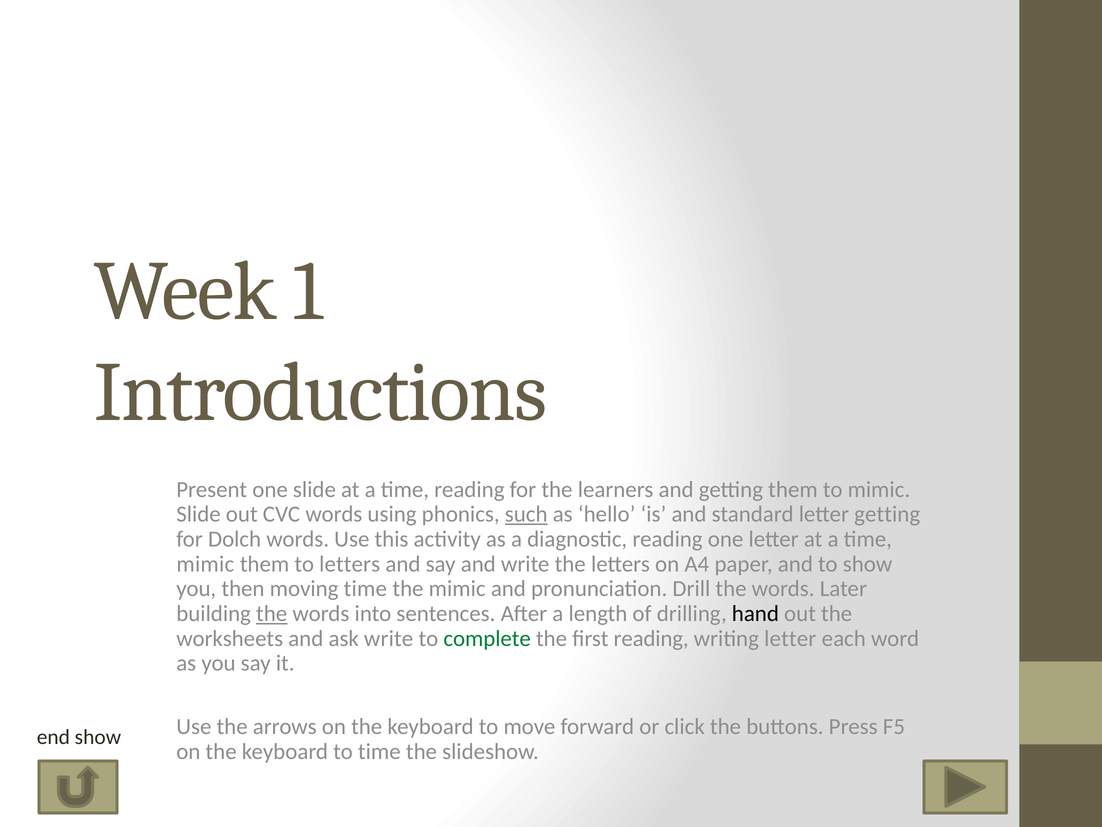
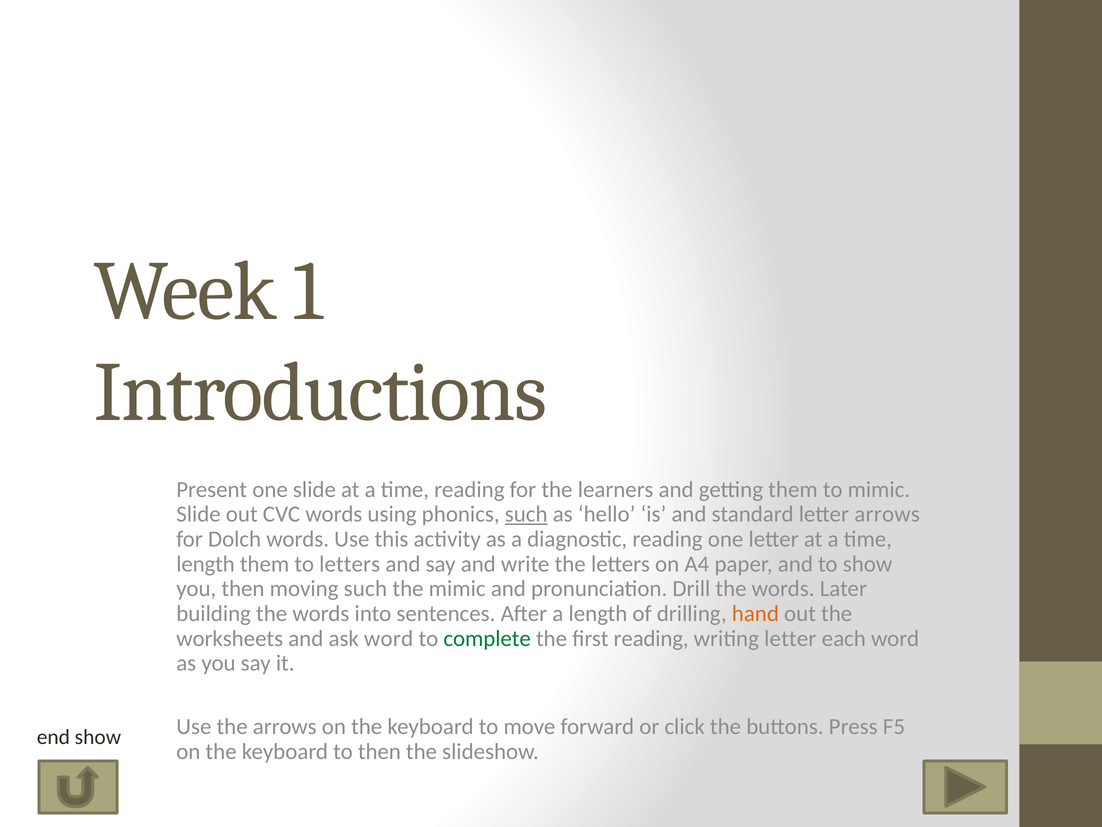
letter getting: getting -> arrows
mimic at (205, 564): mimic -> length
moving time: time -> such
the at (272, 613) underline: present -> none
hand colour: black -> orange
ask write: write -> word
to time: time -> then
